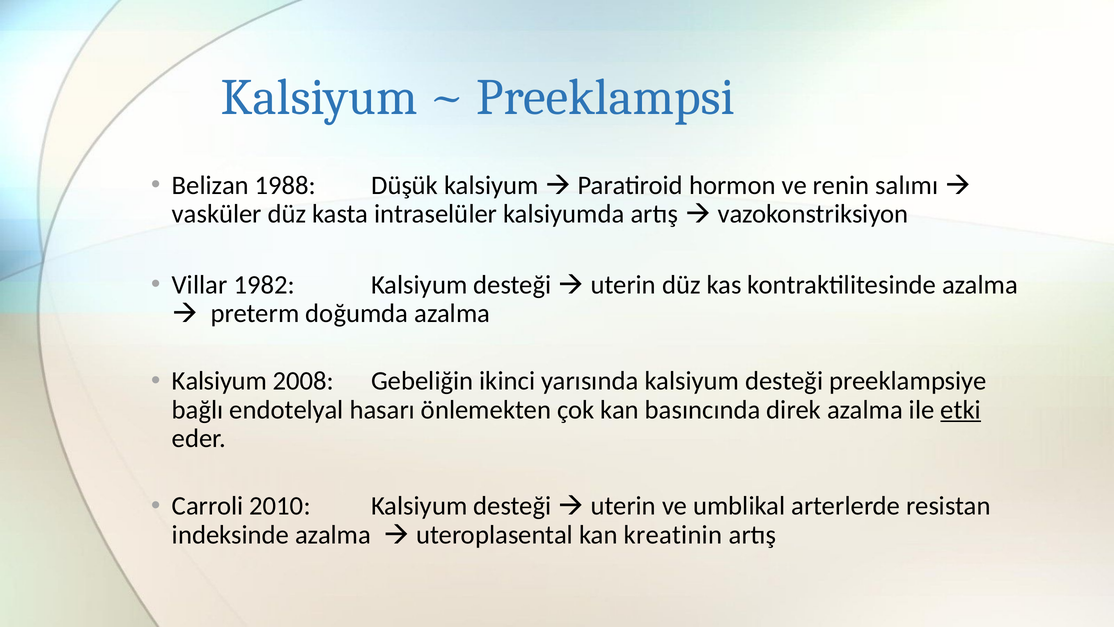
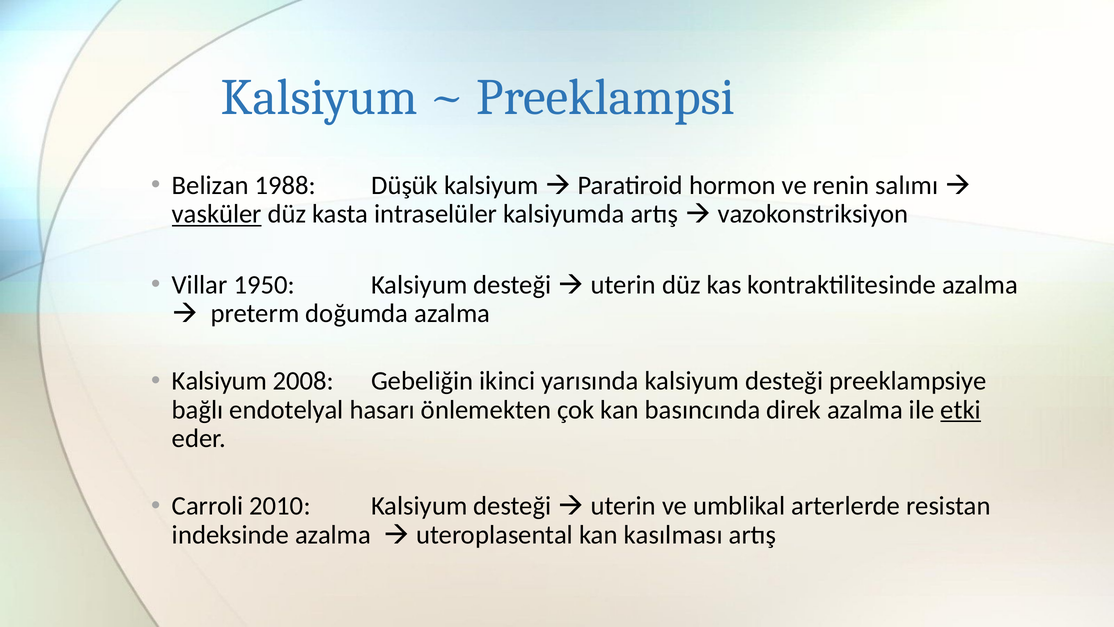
vasküler underline: none -> present
1982: 1982 -> 1950
kreatinin: kreatinin -> kasılması
